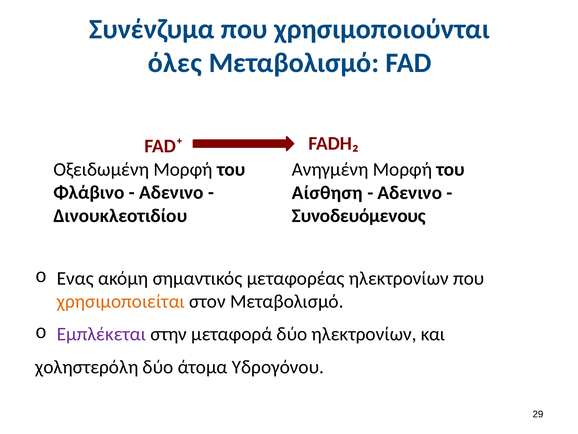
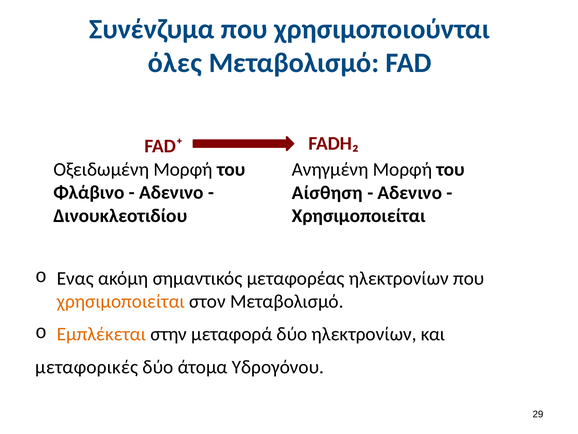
Συνοδευόμενους at (359, 216): Συνοδευόμενους -> Χρησιμοποιείται
Εμπλέκεται colour: purple -> orange
χοληστερόλη: χοληστερόλη -> μεταφορικές
